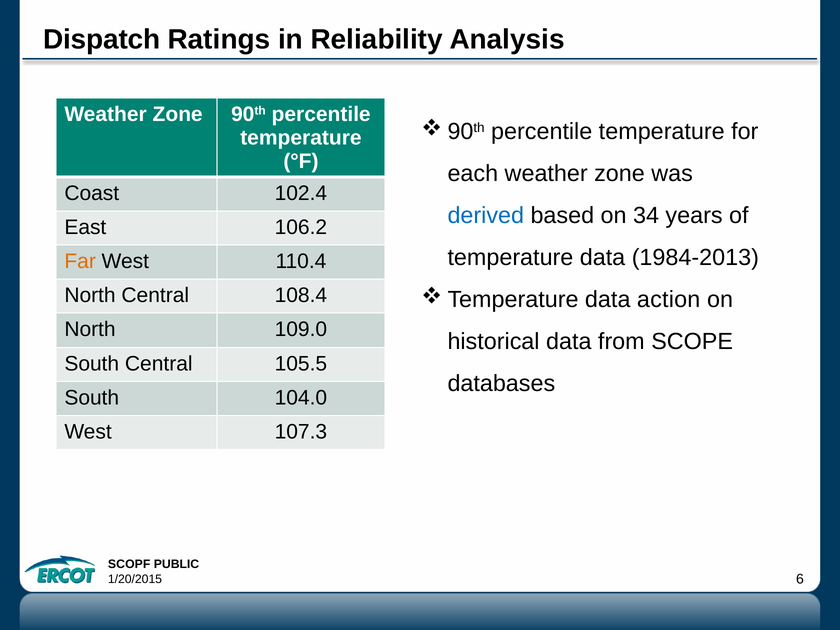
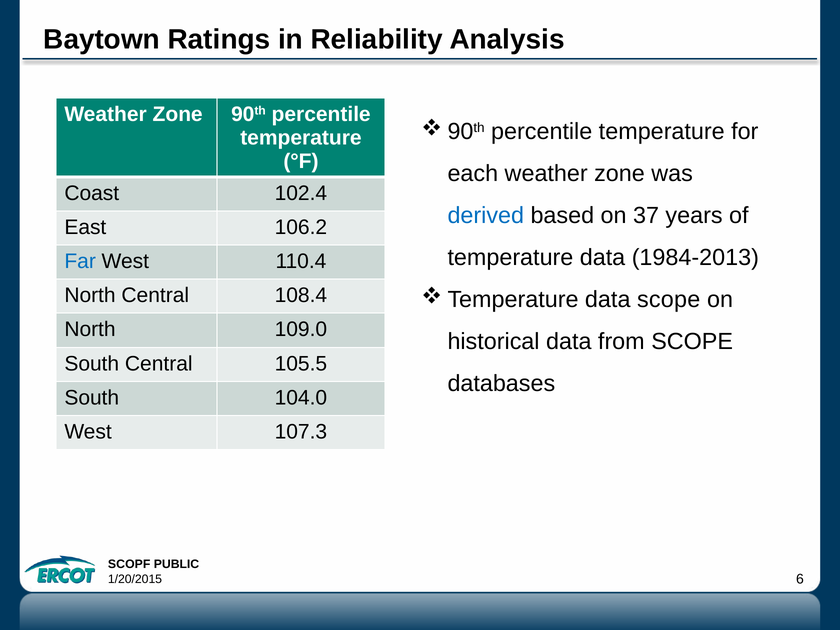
Dispatch: Dispatch -> Baytown
34: 34 -> 37
Far colour: orange -> blue
data action: action -> scope
